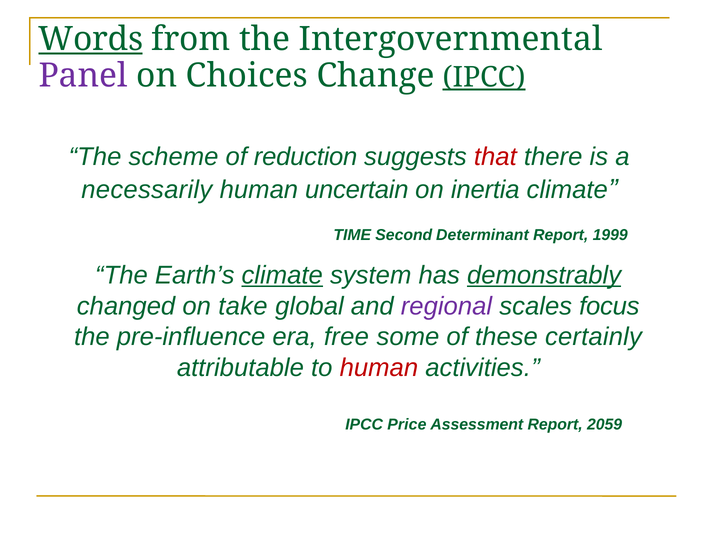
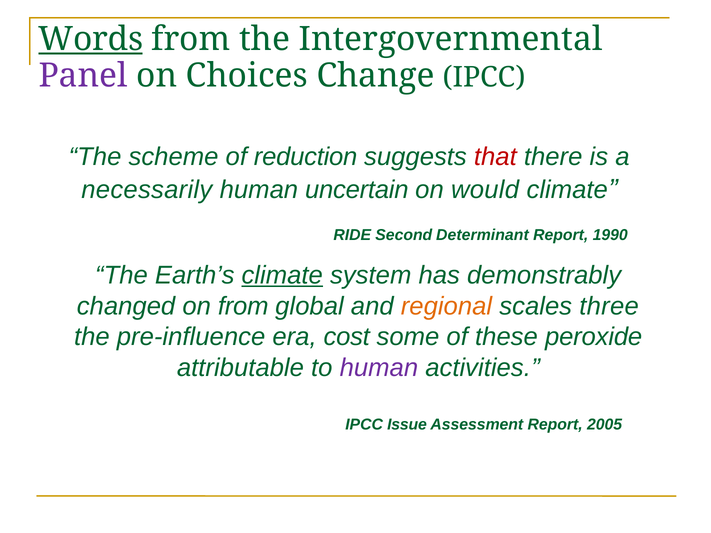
IPCC at (484, 77) underline: present -> none
inertia: inertia -> would
TIME: TIME -> RIDE
1999: 1999 -> 1990
demonstrably underline: present -> none
on take: take -> from
regional colour: purple -> orange
focus: focus -> three
free: free -> cost
certainly: certainly -> peroxide
human at (379, 368) colour: red -> purple
Price: Price -> Issue
2059: 2059 -> 2005
